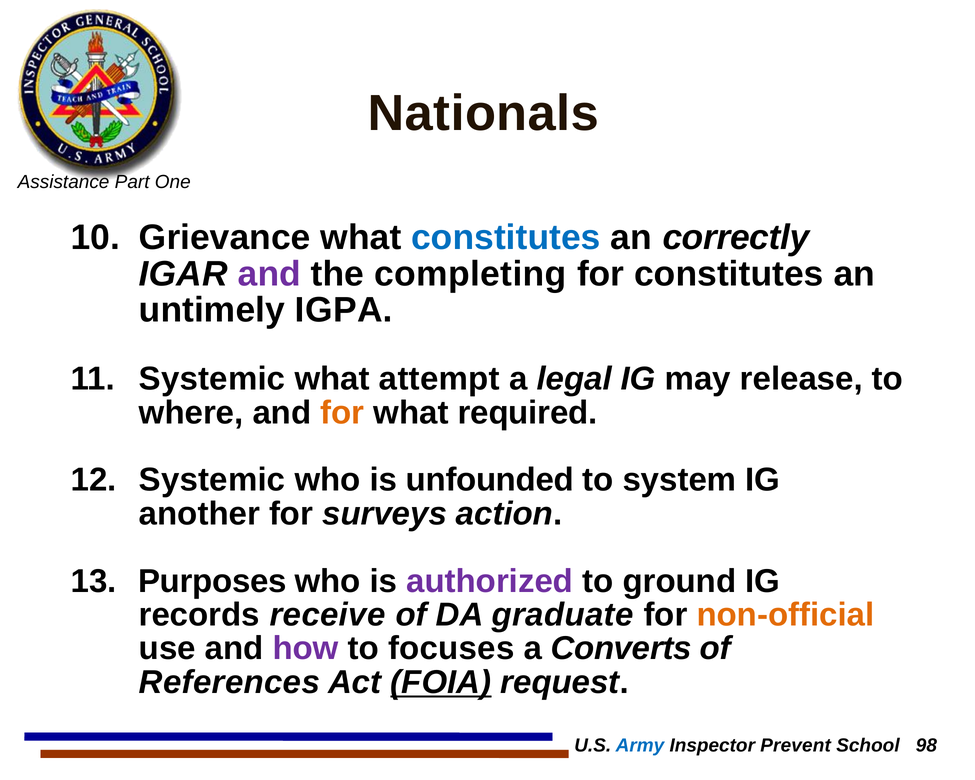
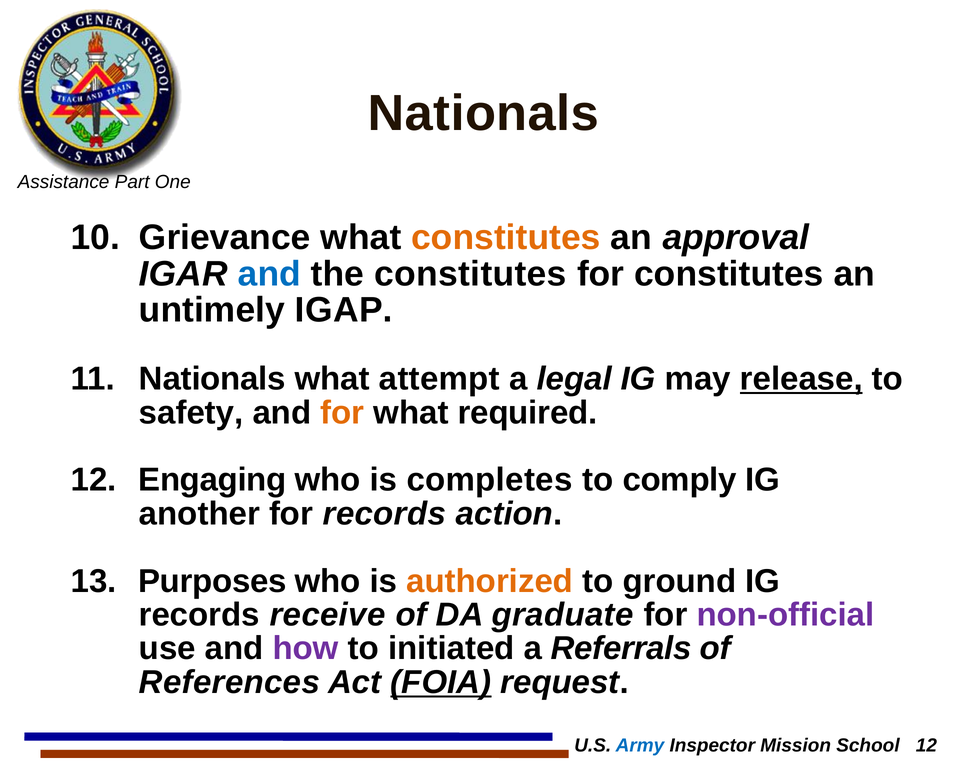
constitutes at (506, 238) colour: blue -> orange
correctly: correctly -> approval
and at (269, 274) colour: purple -> blue
the completing: completing -> constitutes
IGPA: IGPA -> IGAP
Systemic at (212, 379): Systemic -> Nationals
release underline: none -> present
where: where -> safety
Systemic at (212, 480): Systemic -> Engaging
unfounded: unfounded -> completes
system: system -> comply
for surveys: surveys -> records
authorized colour: purple -> orange
non-official colour: orange -> purple
focuses: focuses -> initiated
Converts: Converts -> Referrals
Prevent: Prevent -> Mission
School 98: 98 -> 12
